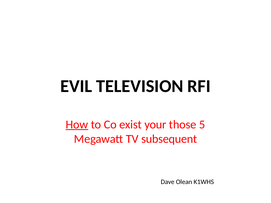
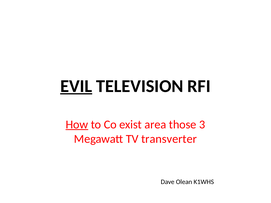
EVIL underline: none -> present
your: your -> area
5: 5 -> 3
subsequent: subsequent -> transverter
